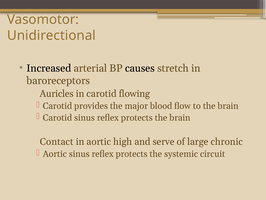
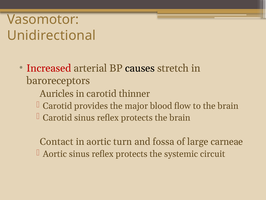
Increased colour: black -> red
flowing: flowing -> thinner
high: high -> turn
serve: serve -> fossa
chronic: chronic -> carneae
